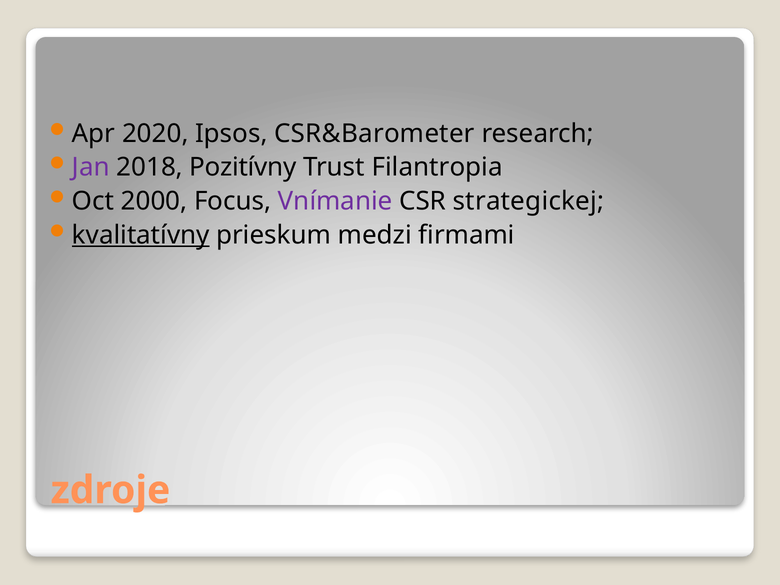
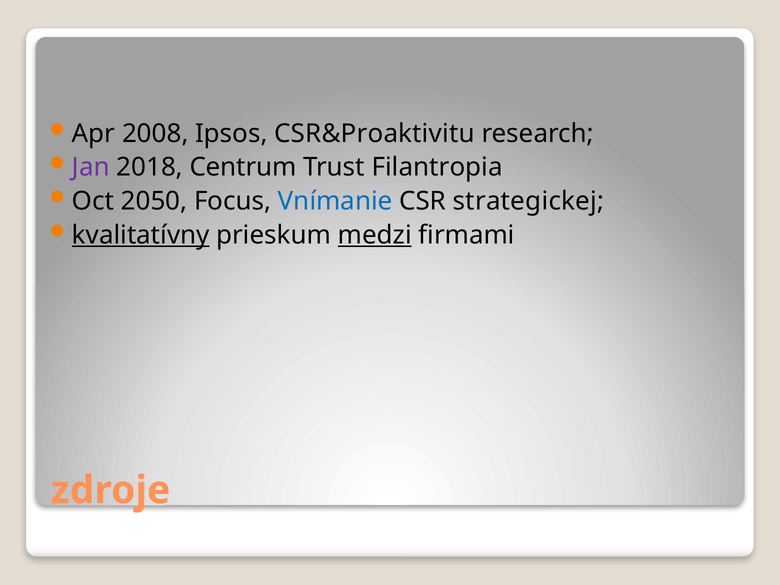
2020: 2020 -> 2008
CSR&Barometer: CSR&Barometer -> CSR&Proaktivitu
Pozitívny: Pozitívny -> Centrum
2000: 2000 -> 2050
Vnímanie colour: purple -> blue
medzi underline: none -> present
